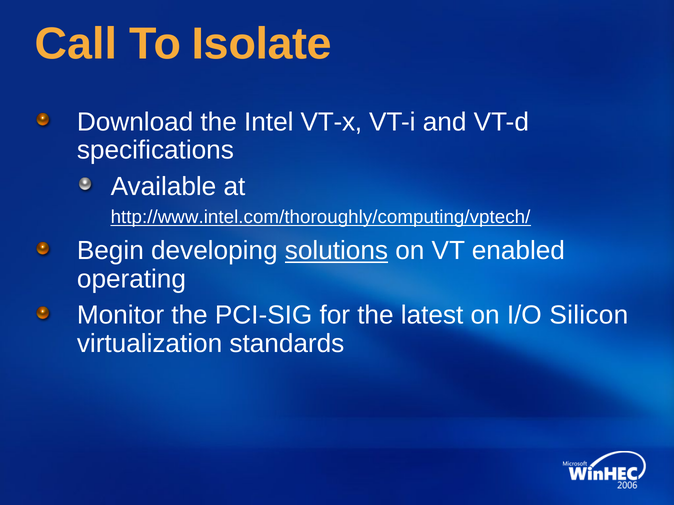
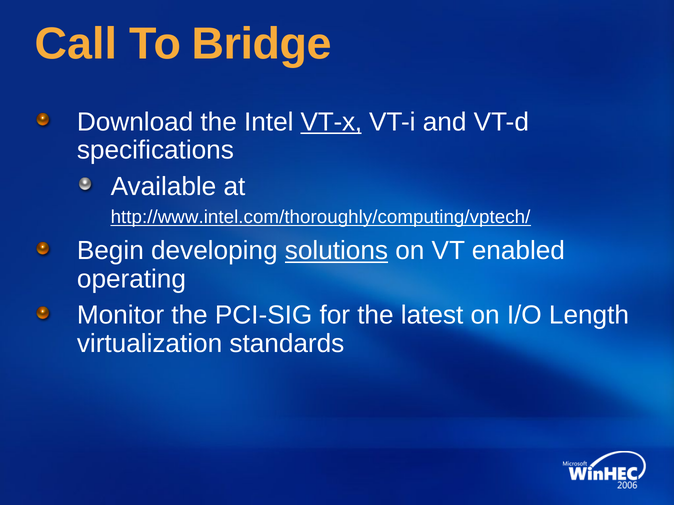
Isolate: Isolate -> Bridge
VT-x underline: none -> present
Silicon: Silicon -> Length
